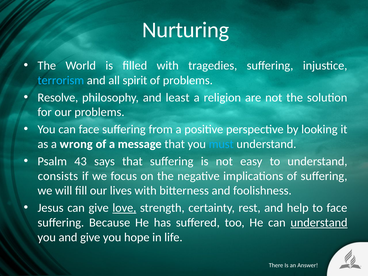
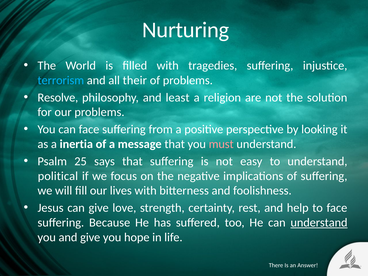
spirit: spirit -> their
wrong: wrong -> inertia
must colour: light blue -> pink
43: 43 -> 25
consists: consists -> political
love underline: present -> none
